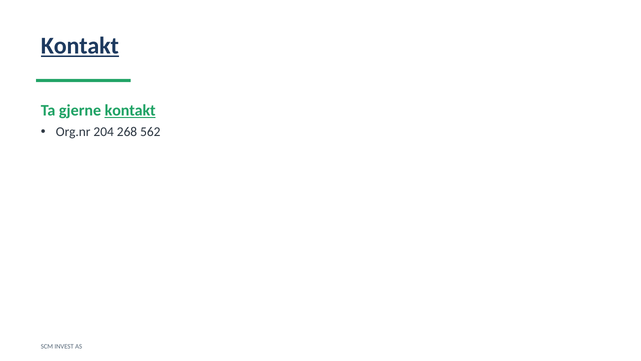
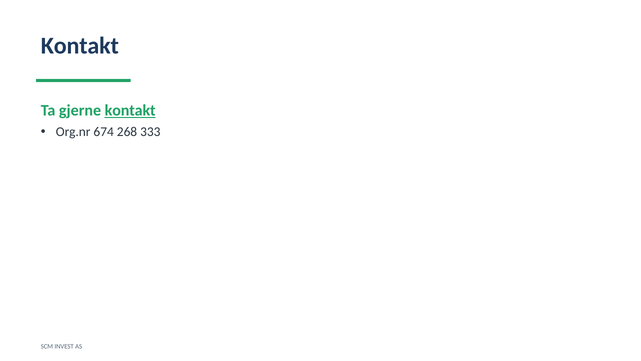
Kontakt at (80, 46) underline: present -> none
204: 204 -> 674
562: 562 -> 333
